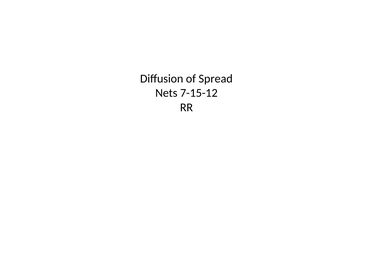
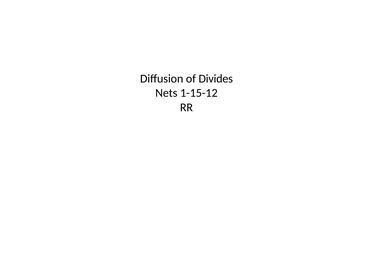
Spread: Spread -> Divides
7-15-12: 7-15-12 -> 1-15-12
